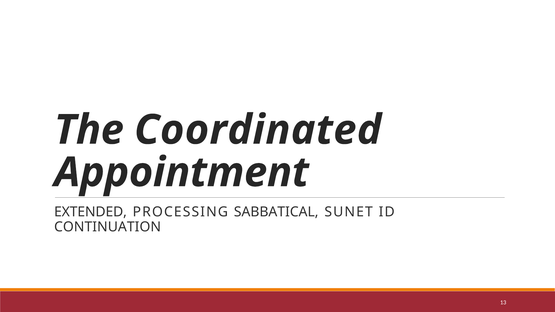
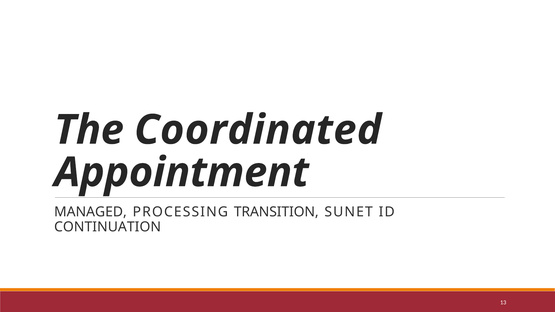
EXTENDED: EXTENDED -> MANAGED
SABBATICAL: SABBATICAL -> TRANSITION
